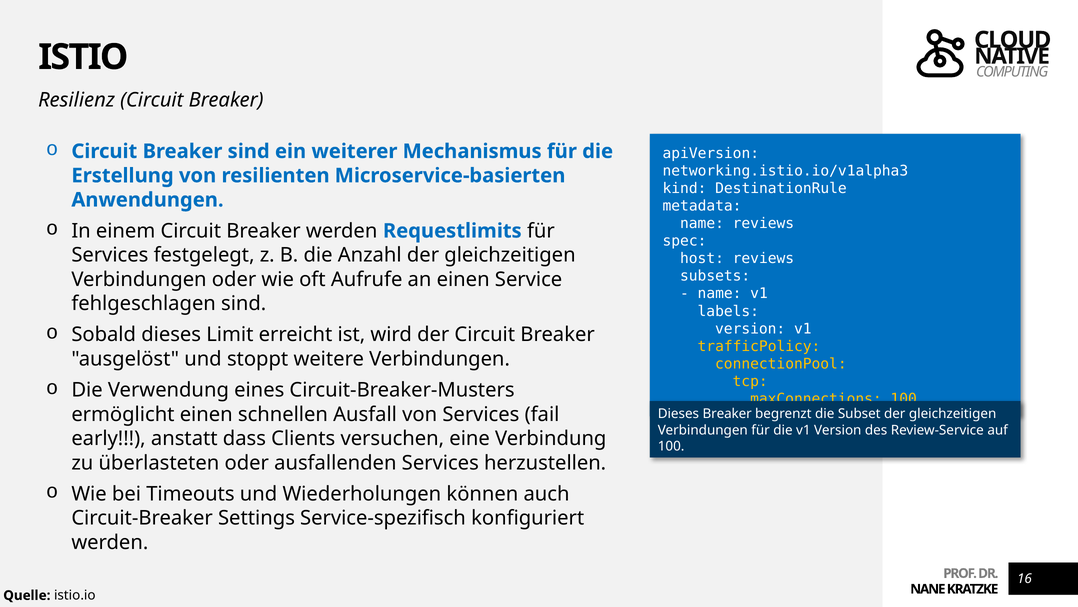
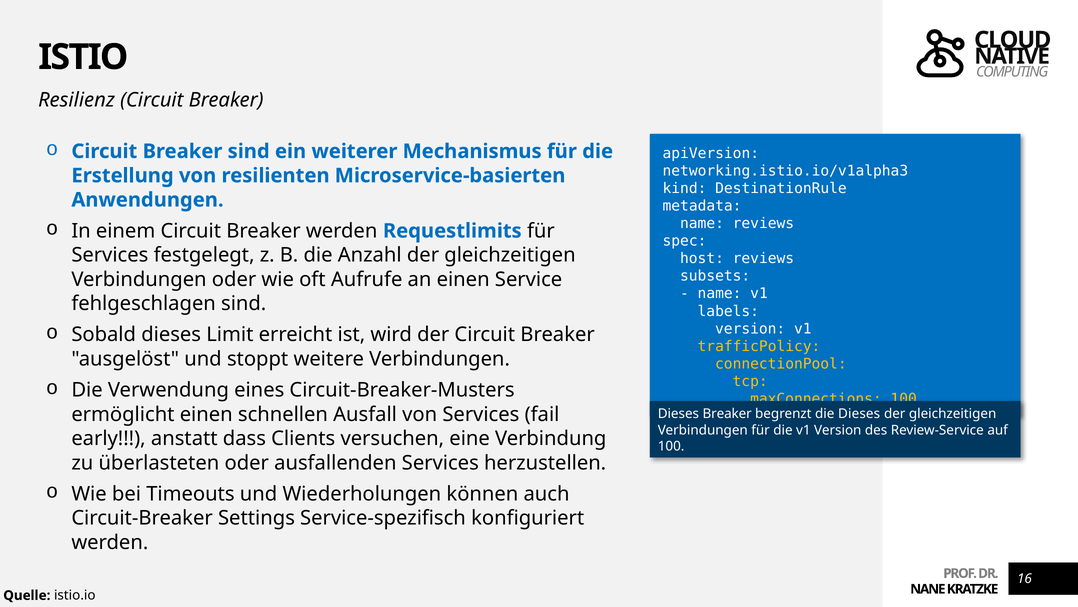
die Subset: Subset -> Dieses
